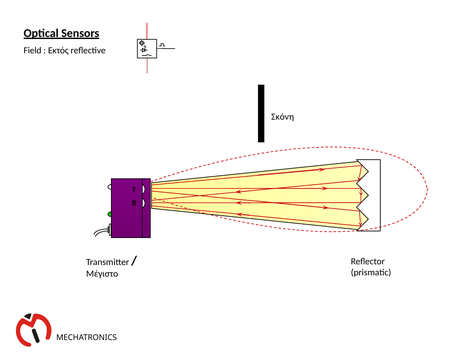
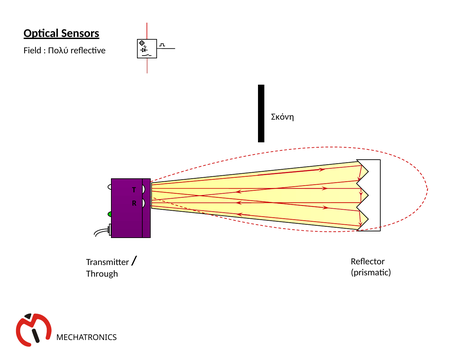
Εκτός: Εκτός -> Πολύ
Μέγιστο: Μέγιστο -> Through
